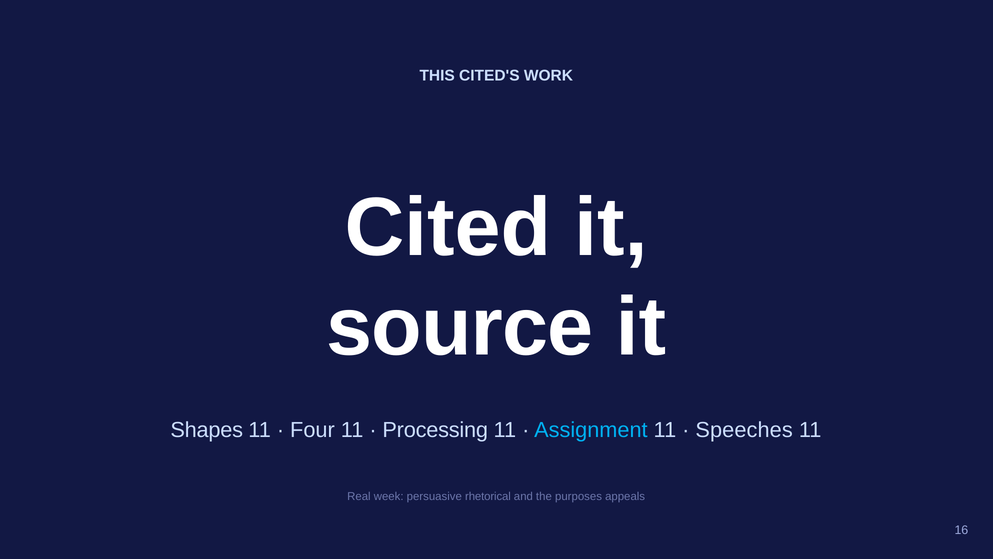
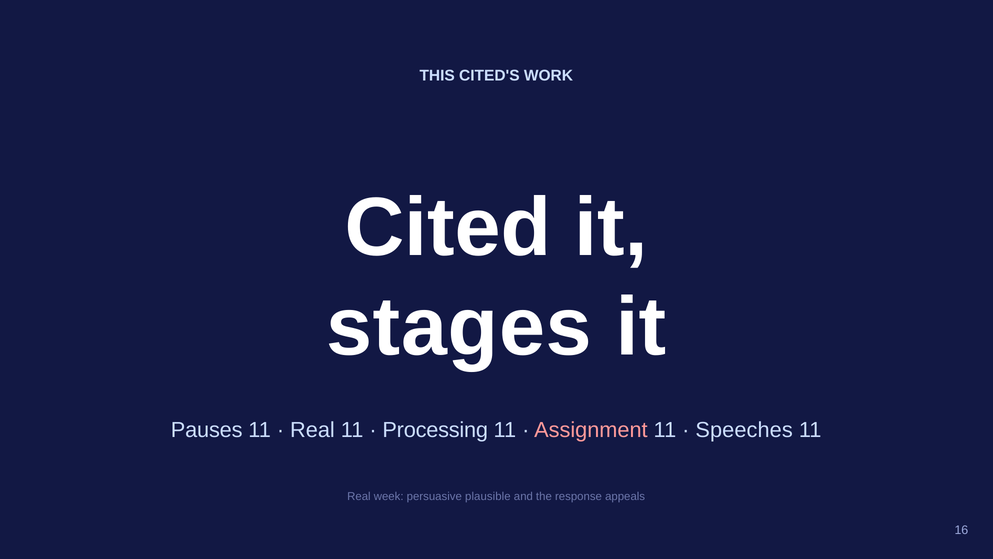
source: source -> stages
Shapes: Shapes -> Pauses
Four at (312, 430): Four -> Real
Assignment colour: light blue -> pink
rhetorical: rhetorical -> plausible
purposes: purposes -> response
